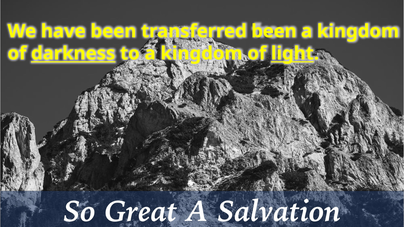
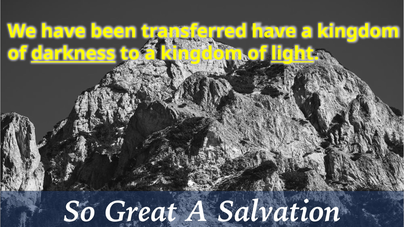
transferred been: been -> have
